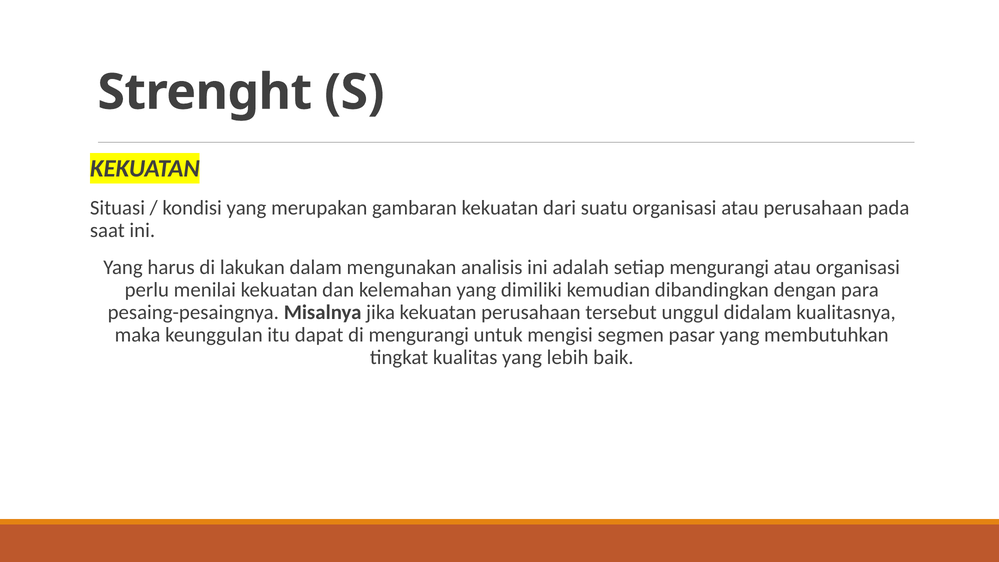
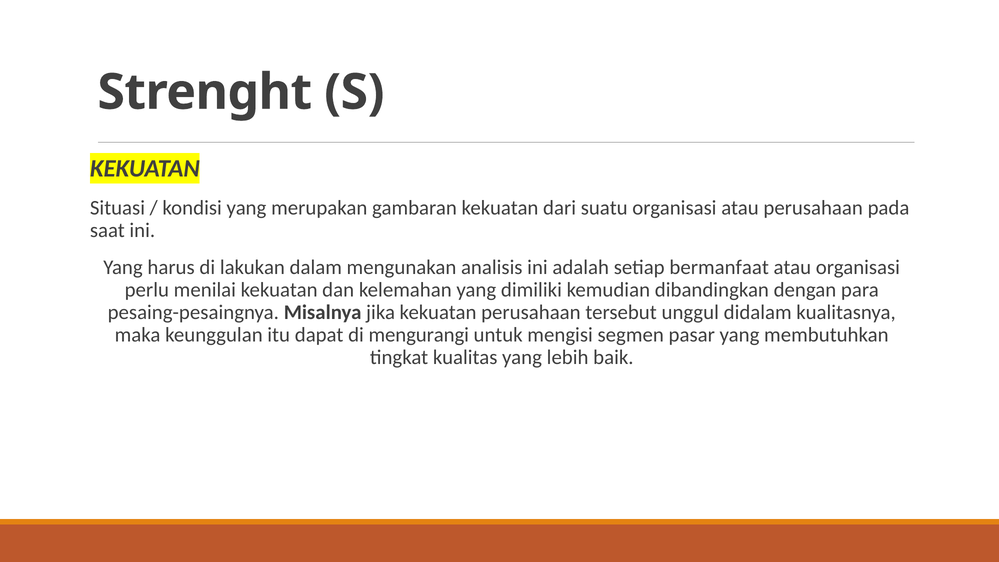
setiap mengurangi: mengurangi -> bermanfaat
